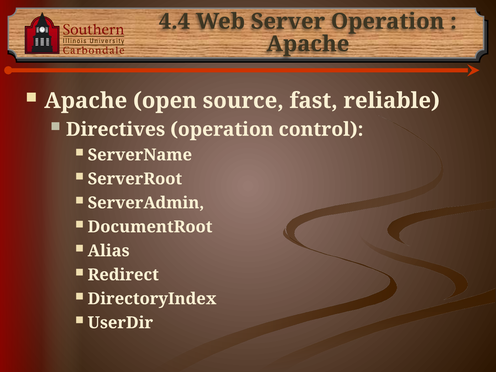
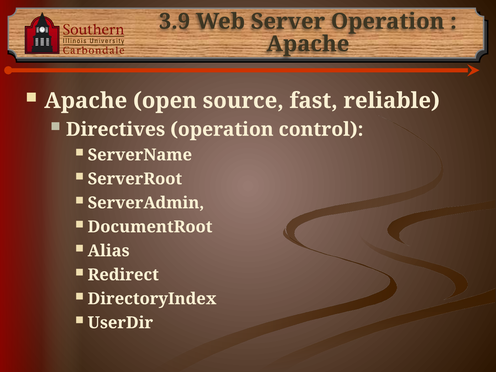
4.4: 4.4 -> 3.9
